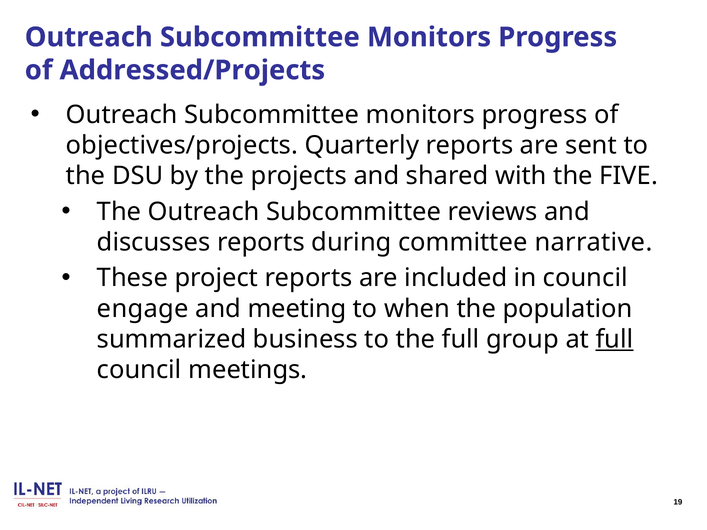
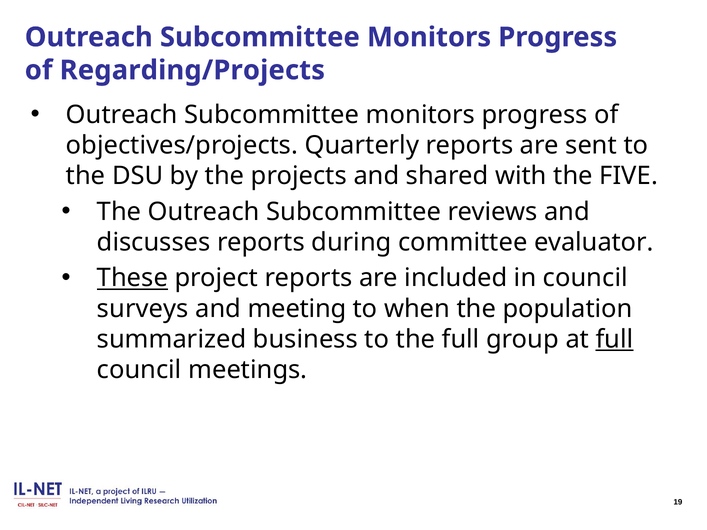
Addressed/Projects: Addressed/Projects -> Regarding/Projects
narrative: narrative -> evaluator
These underline: none -> present
engage: engage -> surveys
